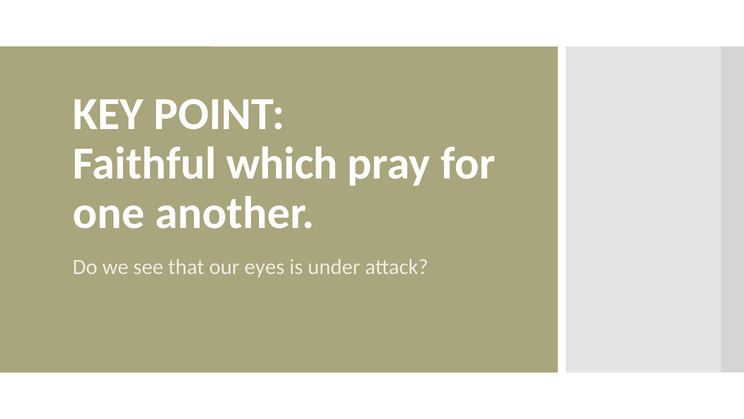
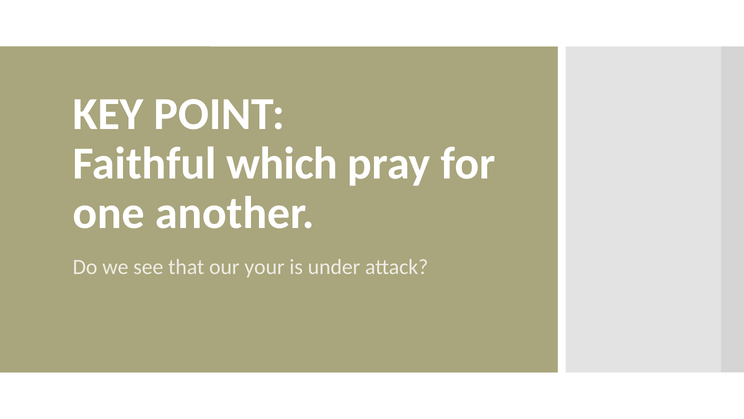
eyes: eyes -> your
